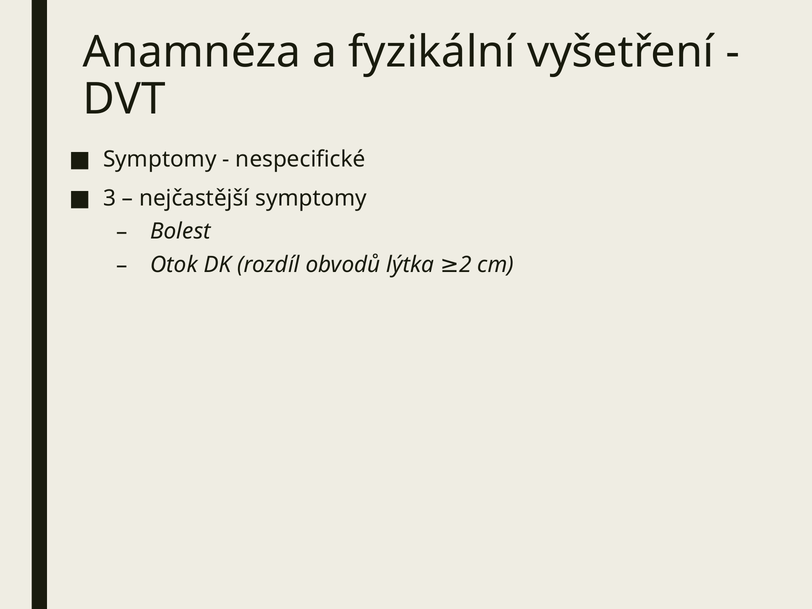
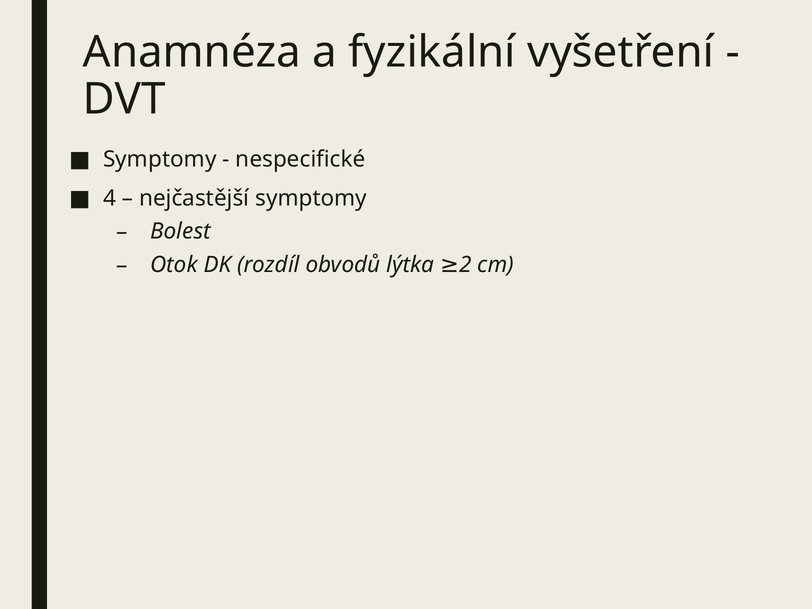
3: 3 -> 4
